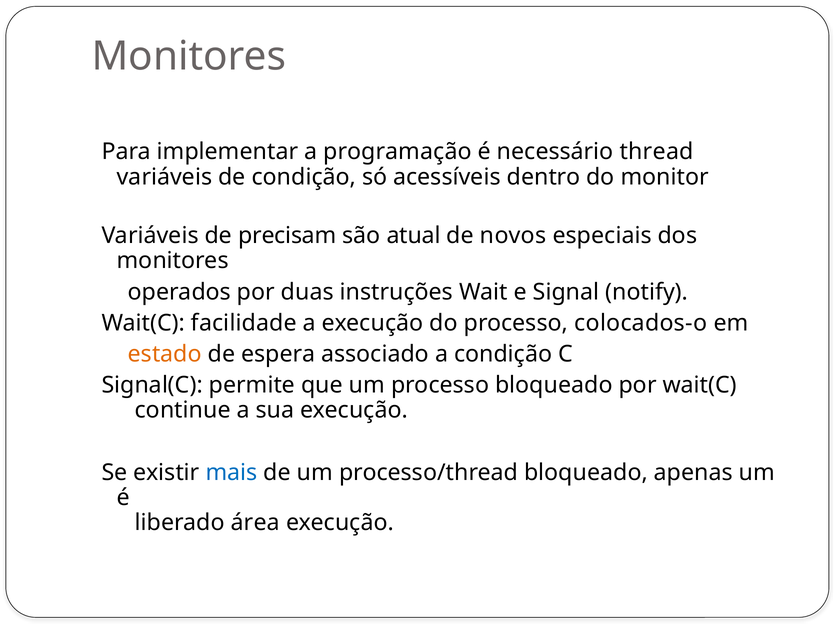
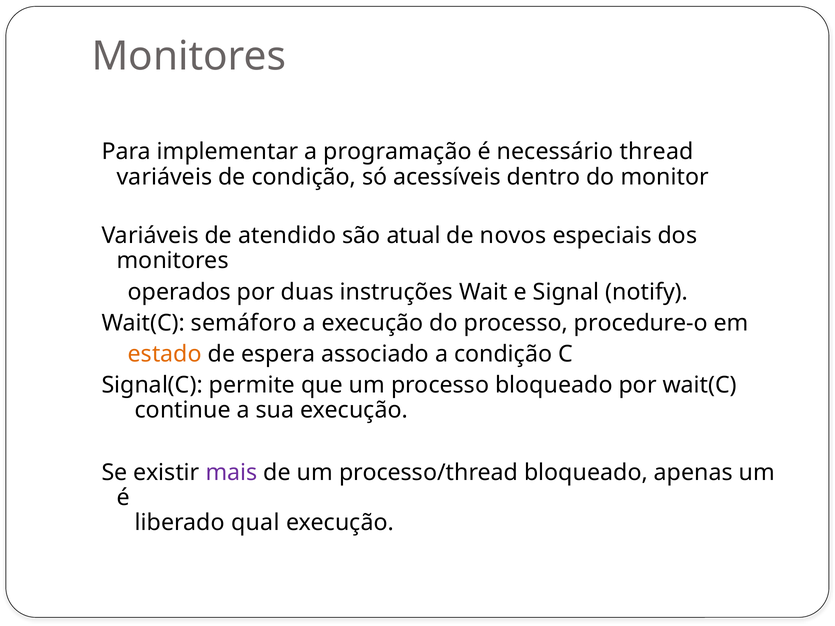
precisam: precisam -> atendido
facilidade: facilidade -> semáforo
colocados-o: colocados-o -> procedure-o
mais colour: blue -> purple
área: área -> qual
